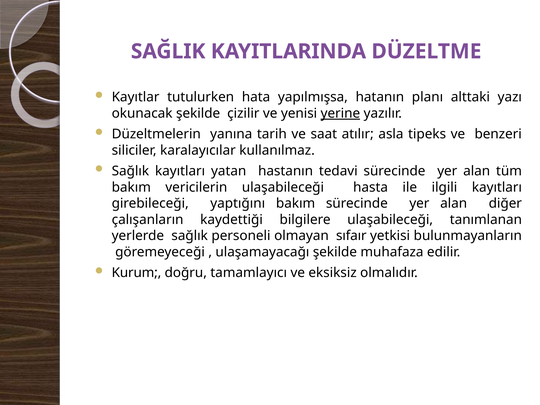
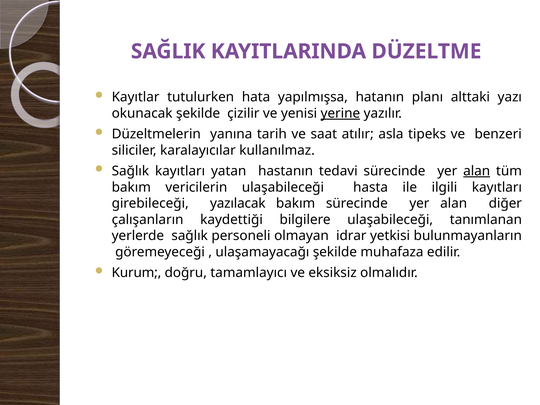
alan at (477, 171) underline: none -> present
yaptığını: yaptığını -> yazılacak
sıfaır: sıfaır -> idrar
